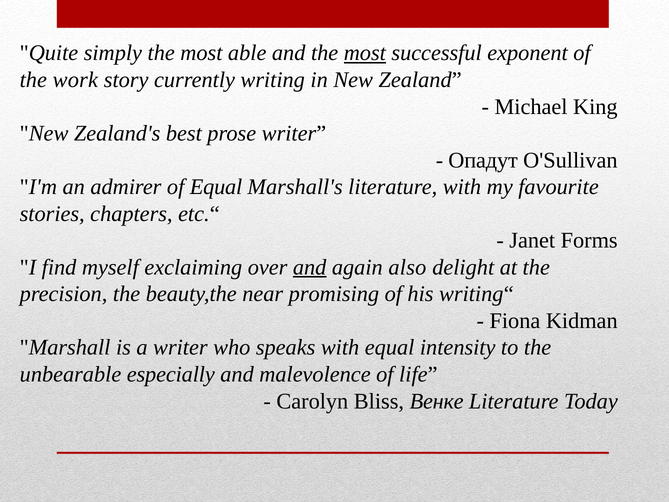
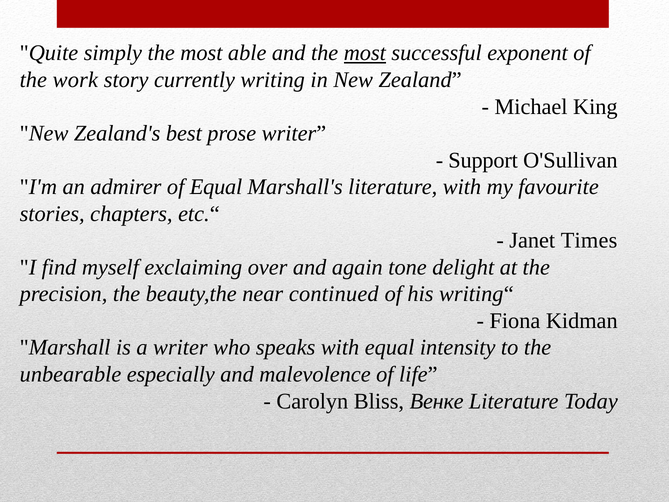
Опадут: Опадут -> Support
Forms: Forms -> Times
and at (310, 267) underline: present -> none
also: also -> tone
promising: promising -> continued
